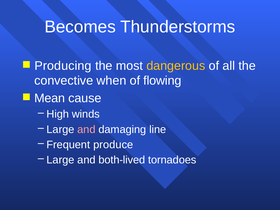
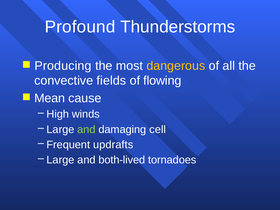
Becomes: Becomes -> Profound
when: when -> fields
and at (86, 129) colour: pink -> light green
line: line -> cell
produce: produce -> updrafts
